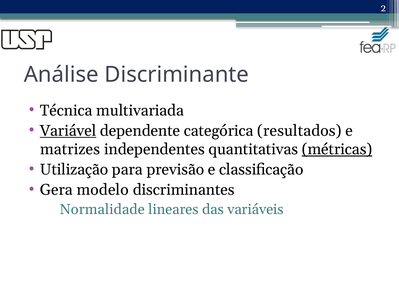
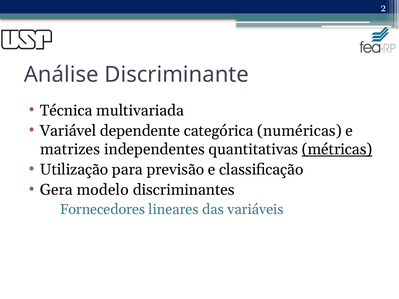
Variável underline: present -> none
resultados: resultados -> numéricas
Normalidade: Normalidade -> Fornecedores
